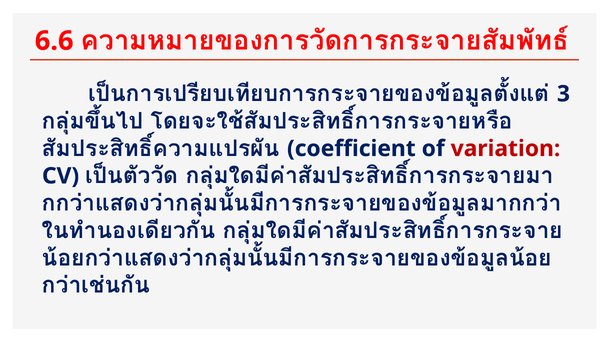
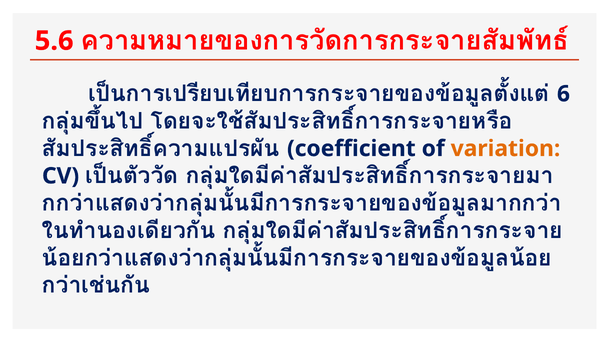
6.6: 6.6 -> 5.6
3: 3 -> 6
variation colour: red -> orange
